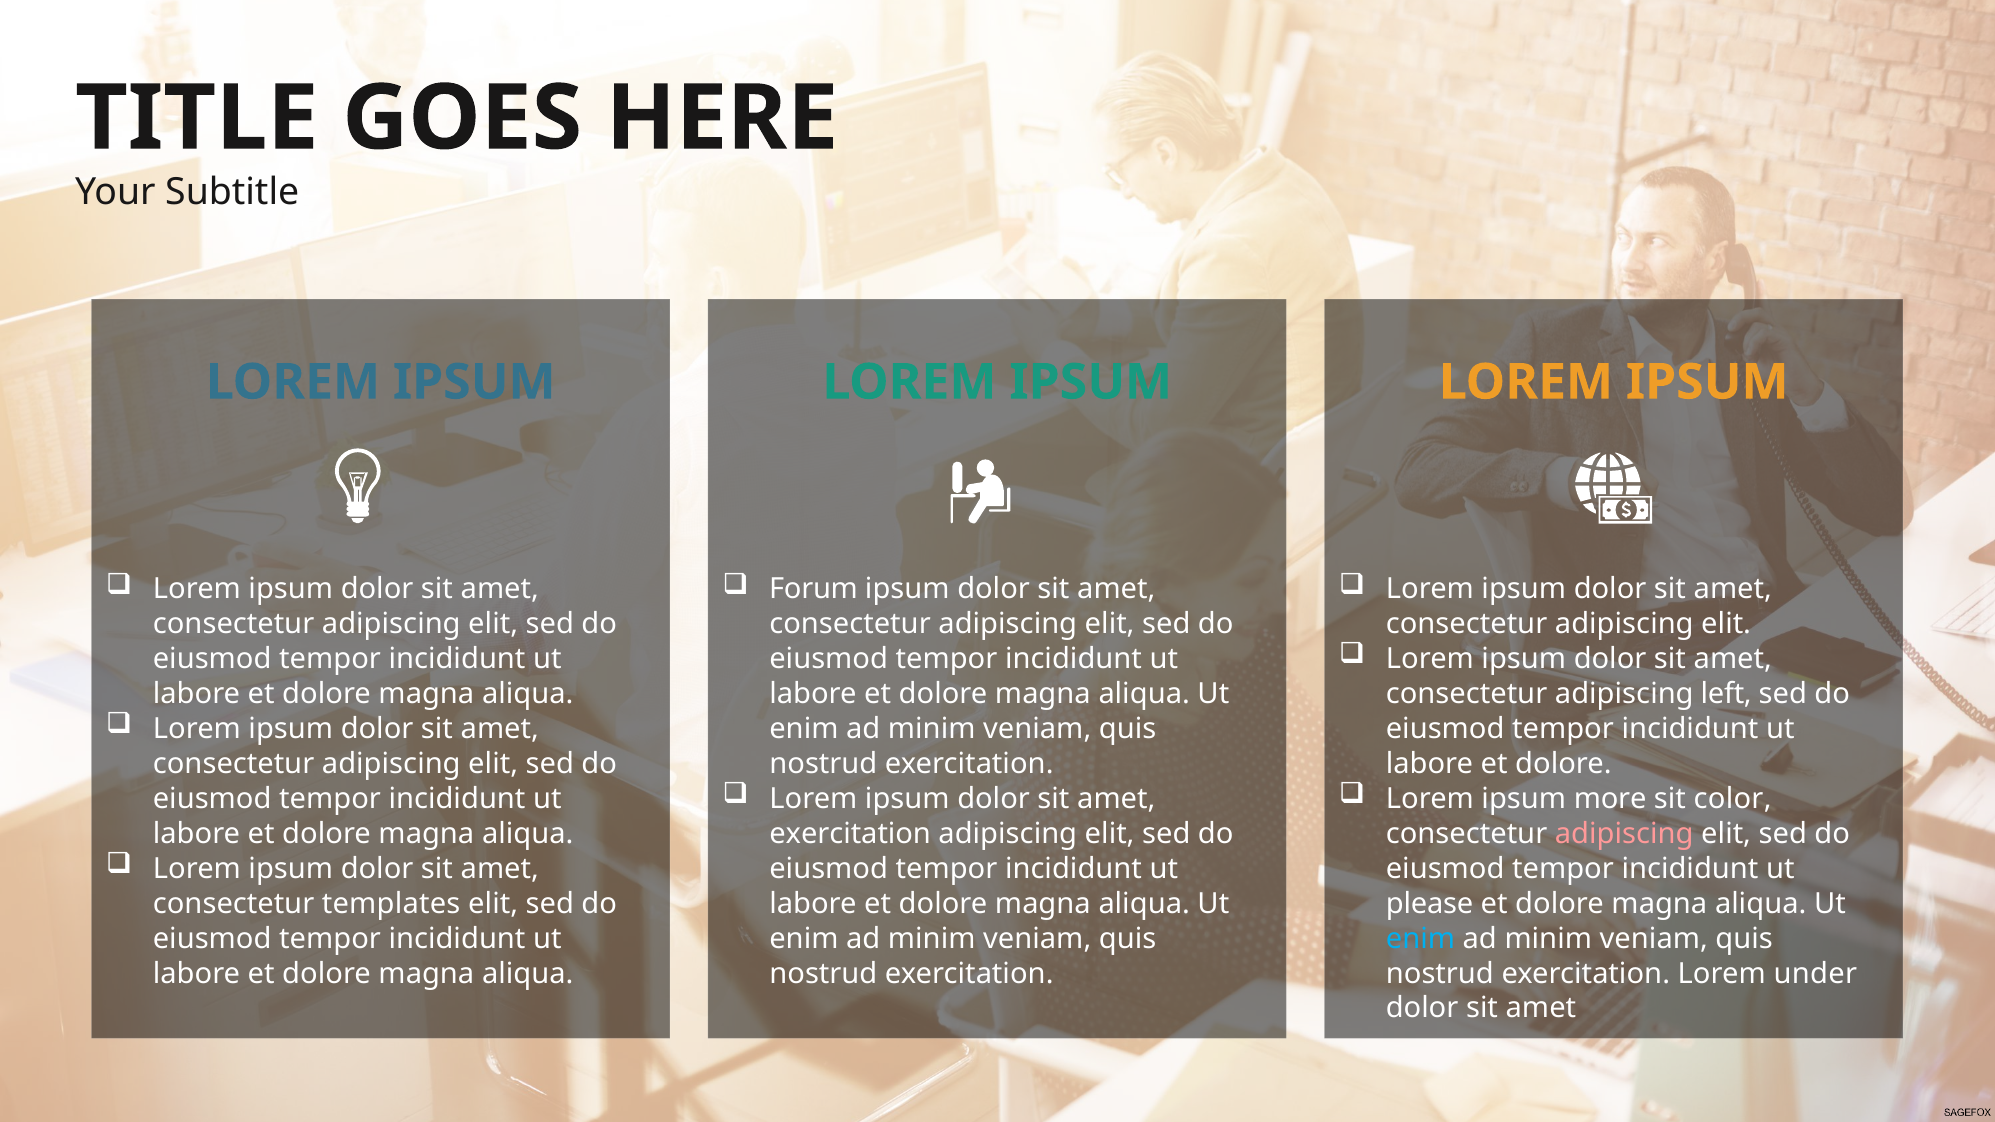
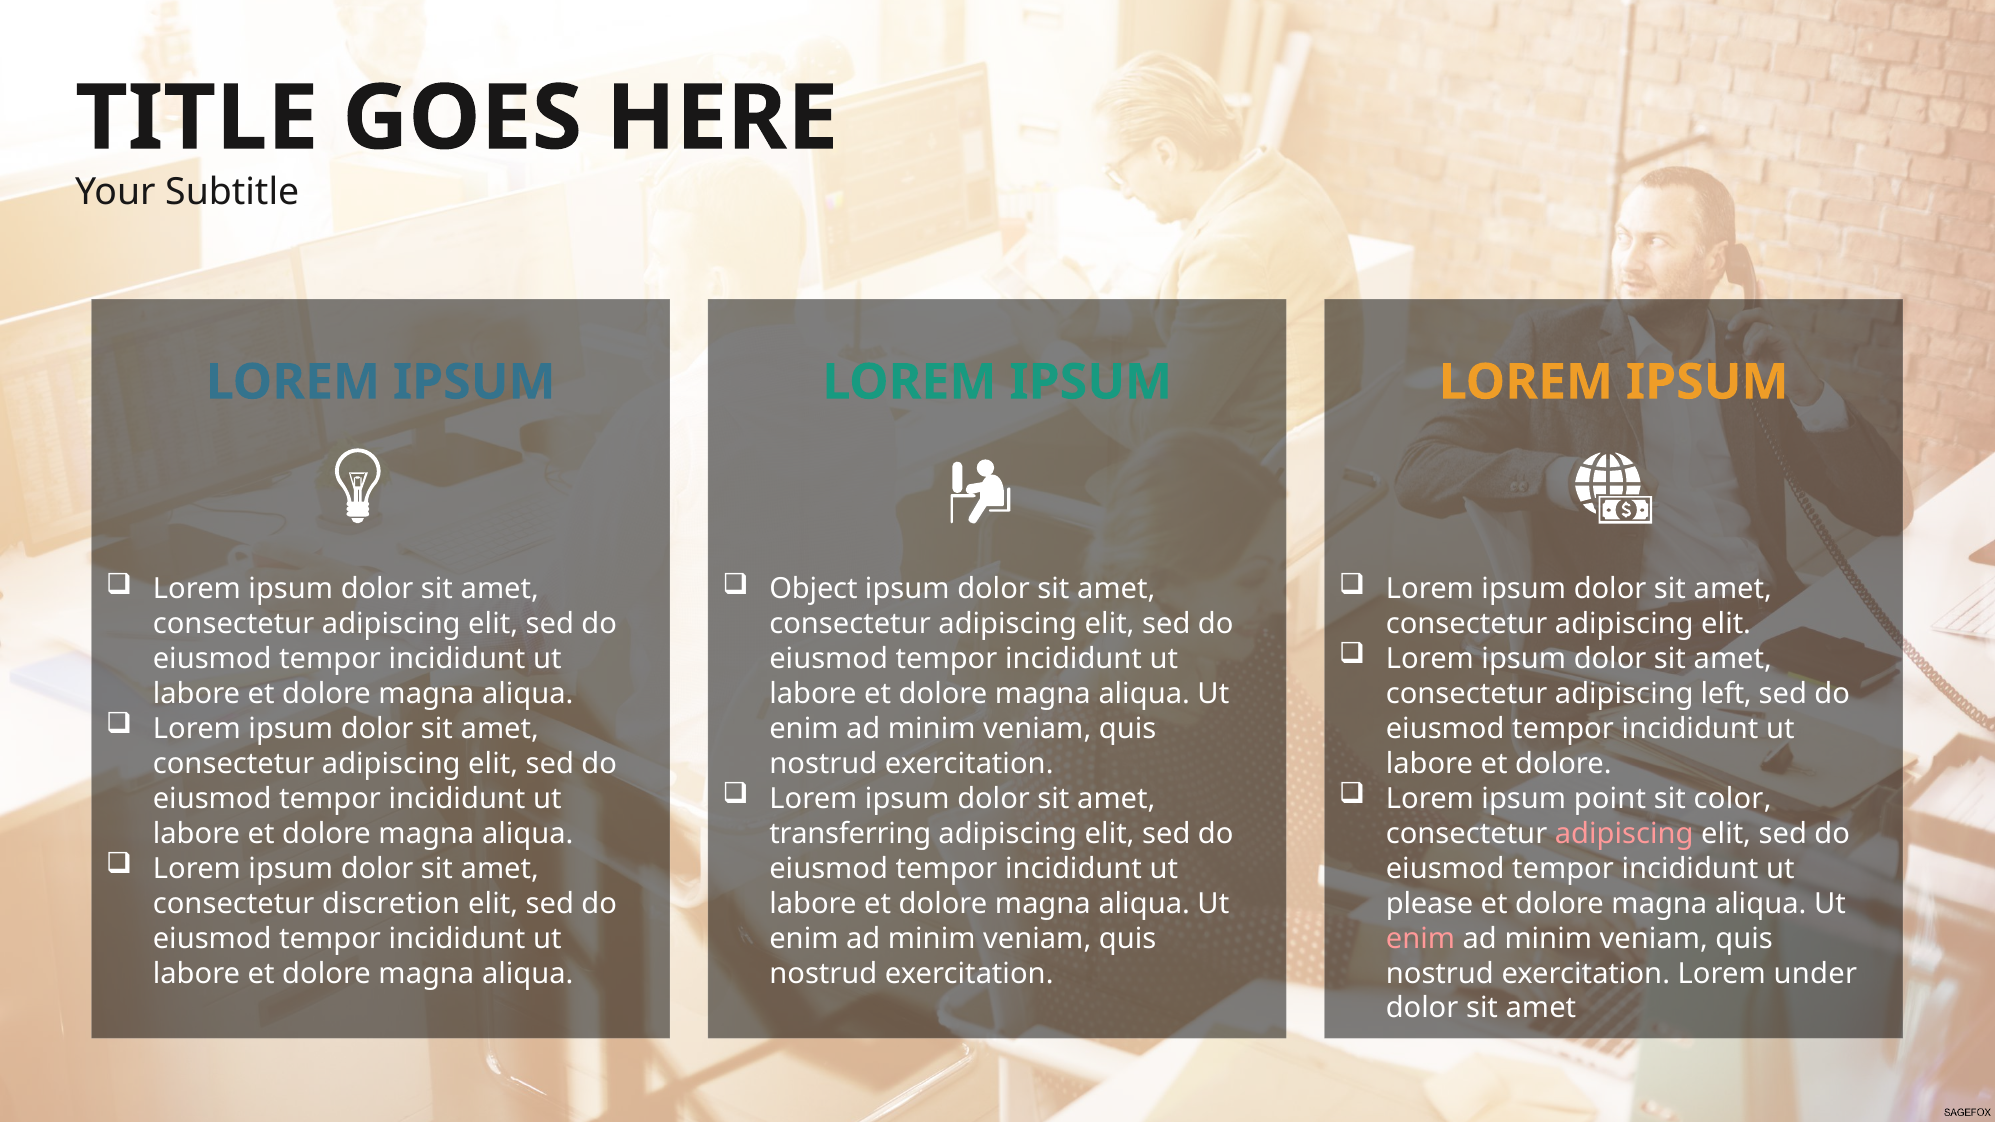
Forum: Forum -> Object
more: more -> point
exercitation at (850, 834): exercitation -> transferring
templates: templates -> discretion
enim at (1420, 939) colour: light blue -> pink
